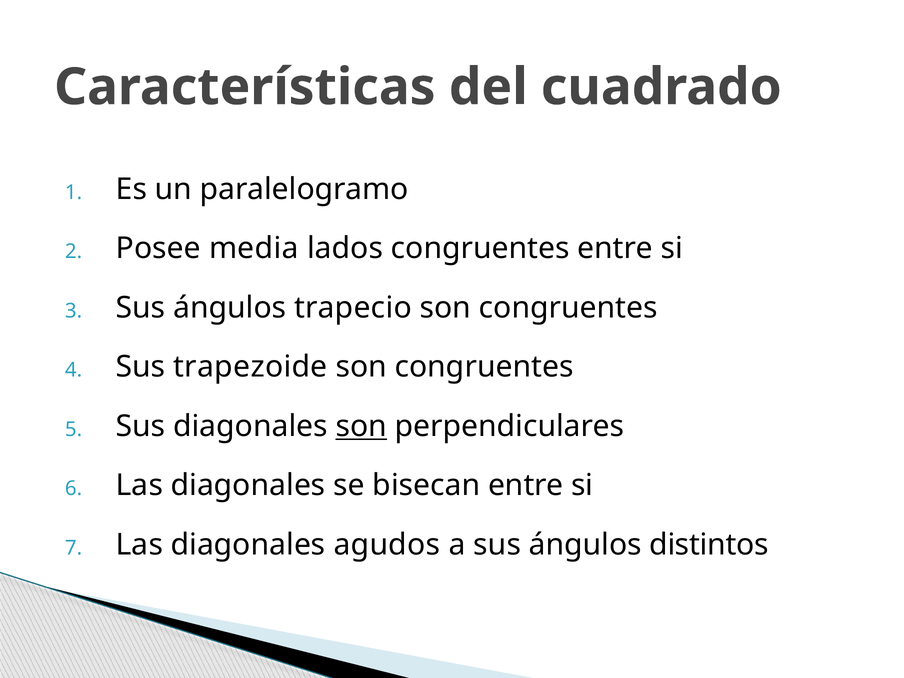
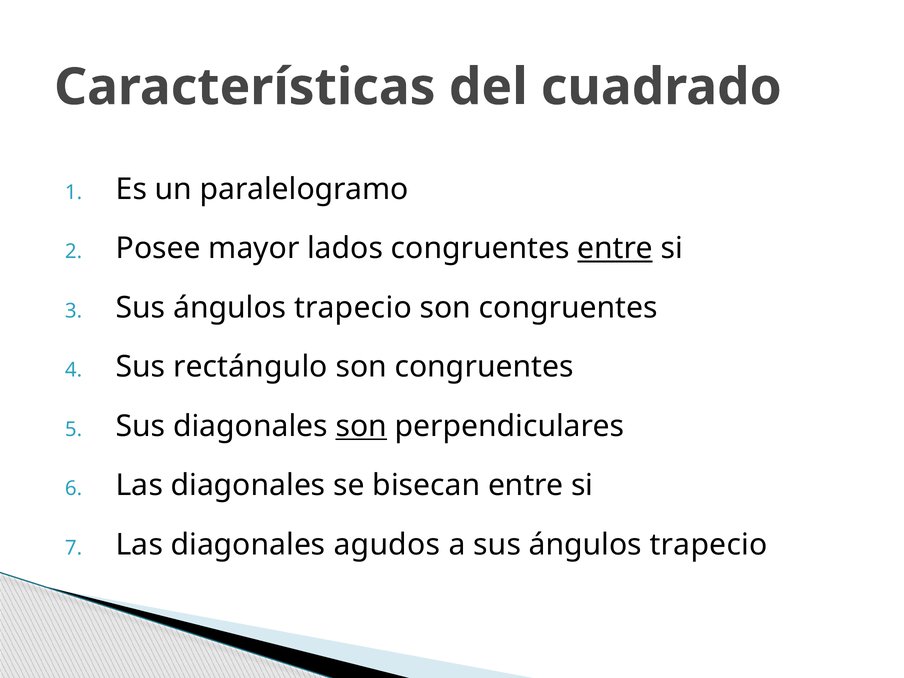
media: media -> mayor
entre at (615, 248) underline: none -> present
trapezoide: trapezoide -> rectángulo
a sus ángulos distintos: distintos -> trapecio
